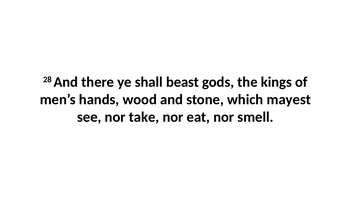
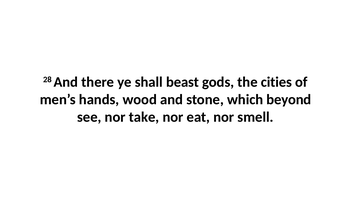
kings: kings -> cities
mayest: mayest -> beyond
